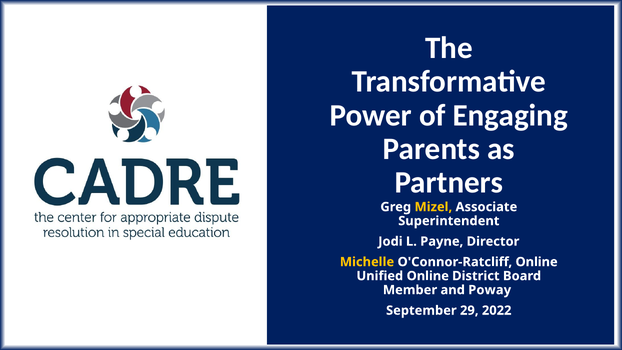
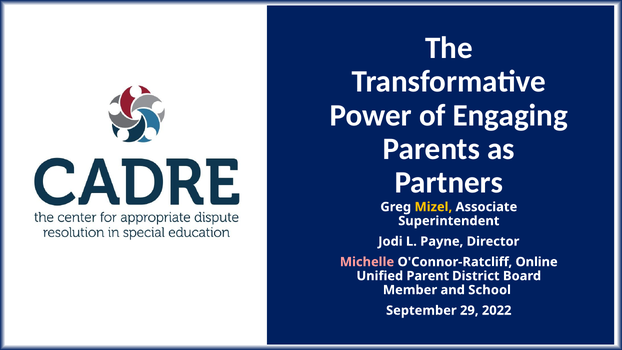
Michelle colour: yellow -> pink
Unified Online: Online -> Parent
Poway: Poway -> School
